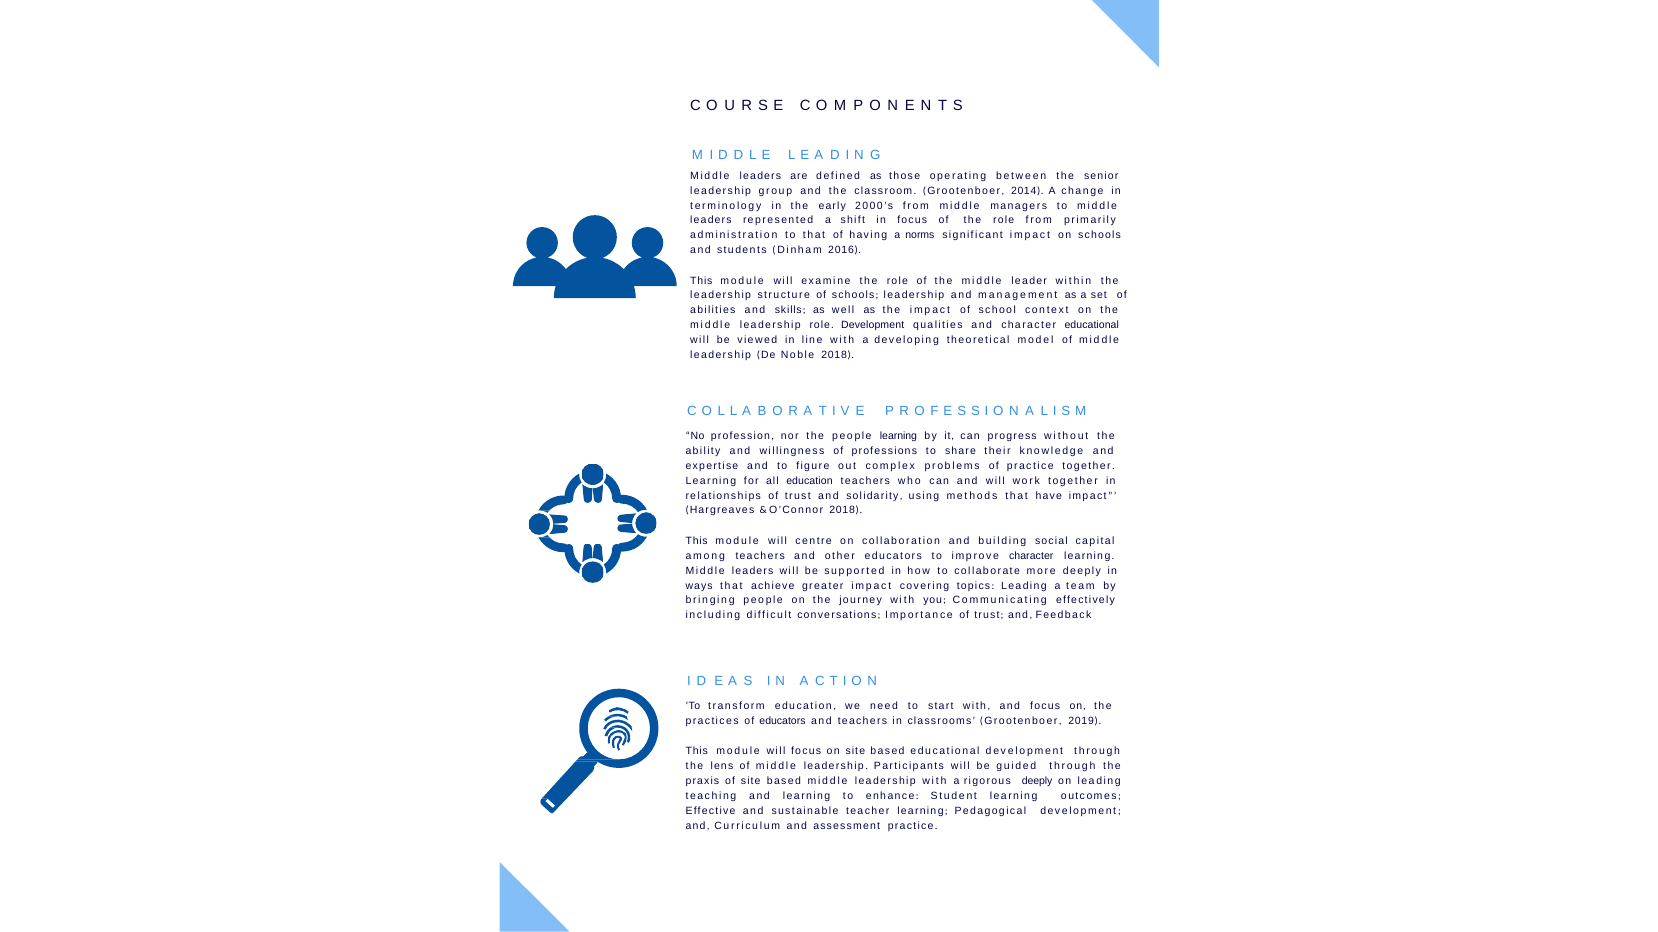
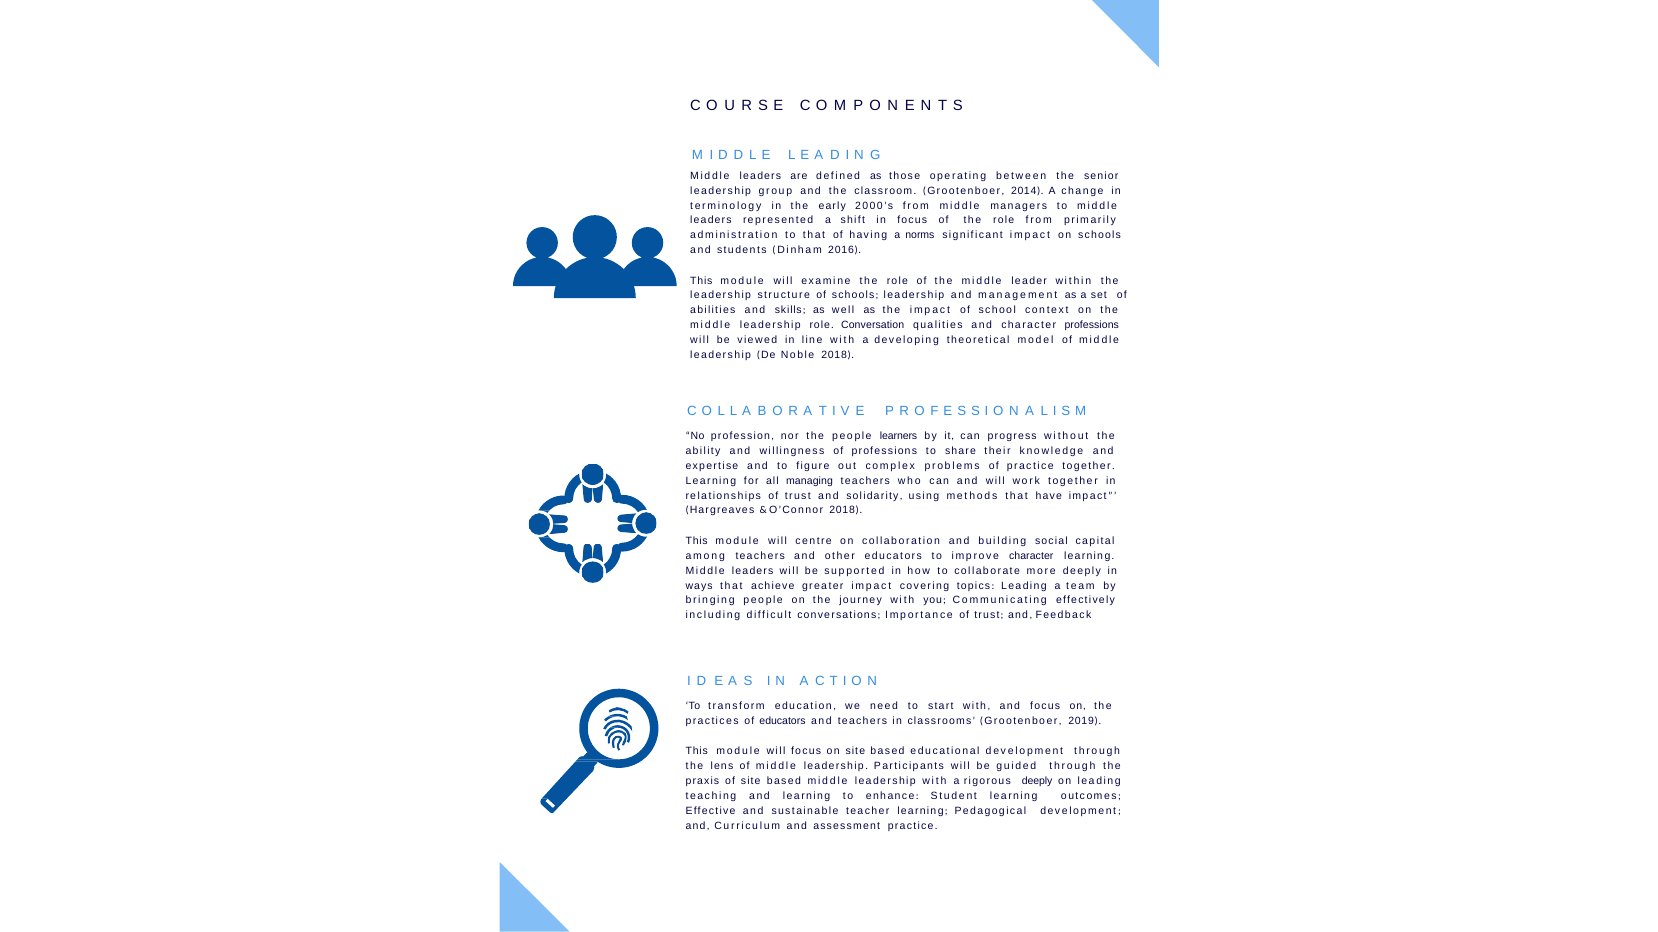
role Development: Development -> Conversation
character educational: educational -> professions
people learning: learning -> learners
all education: education -> managing
